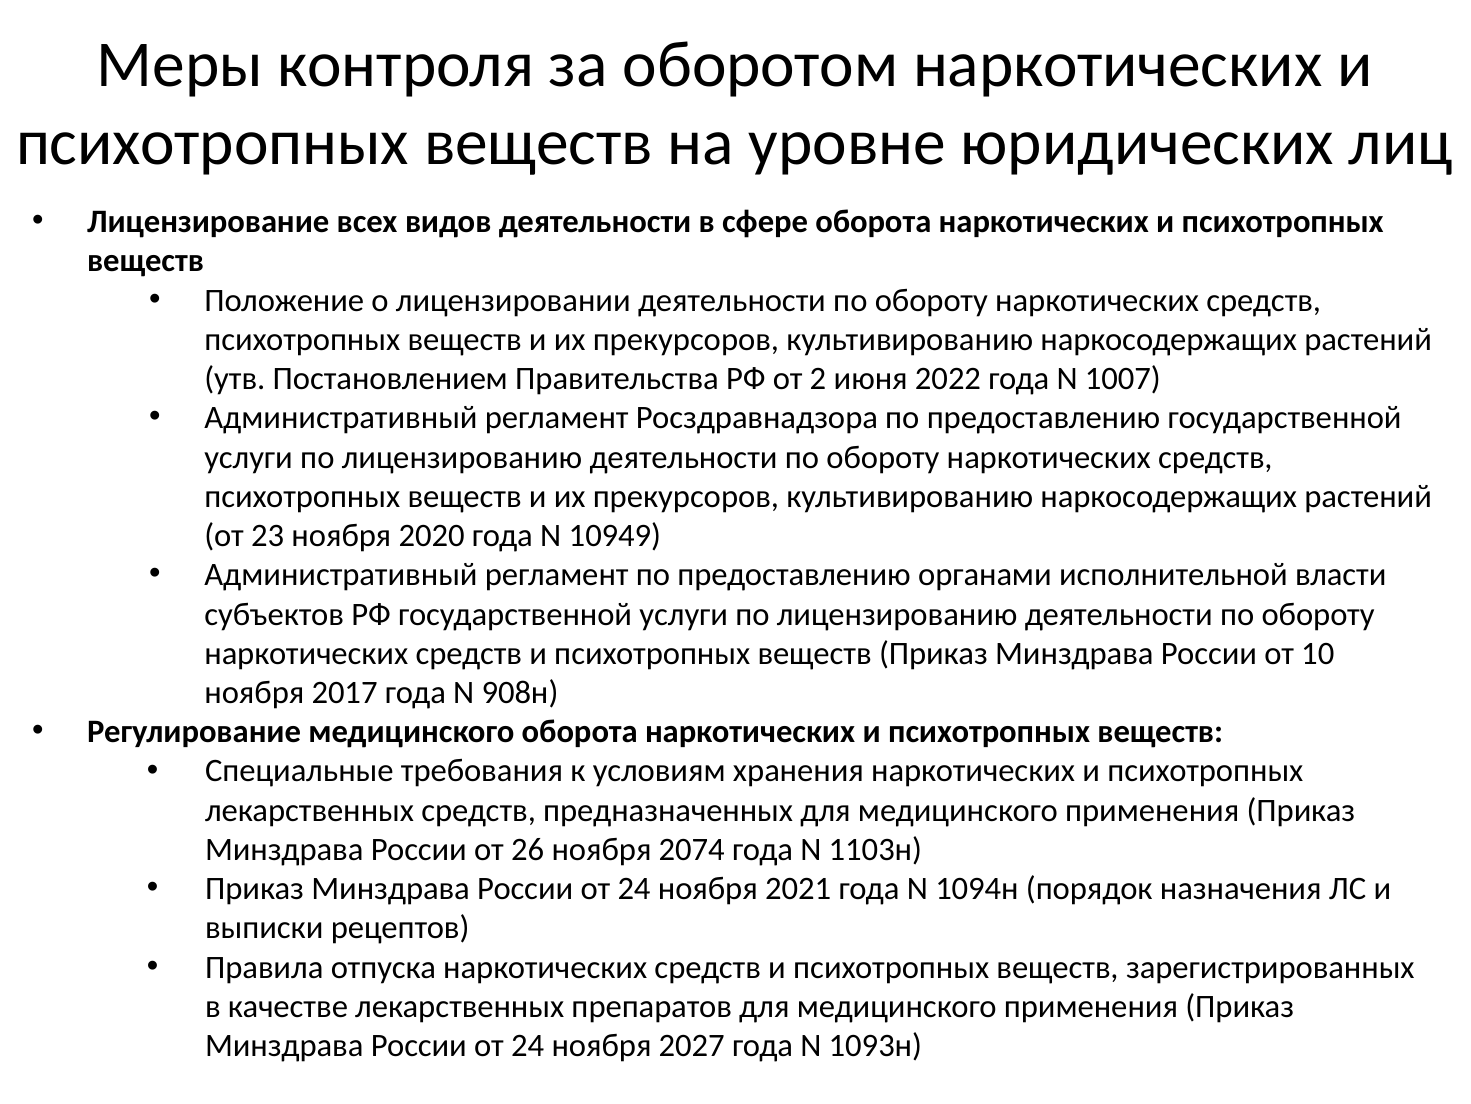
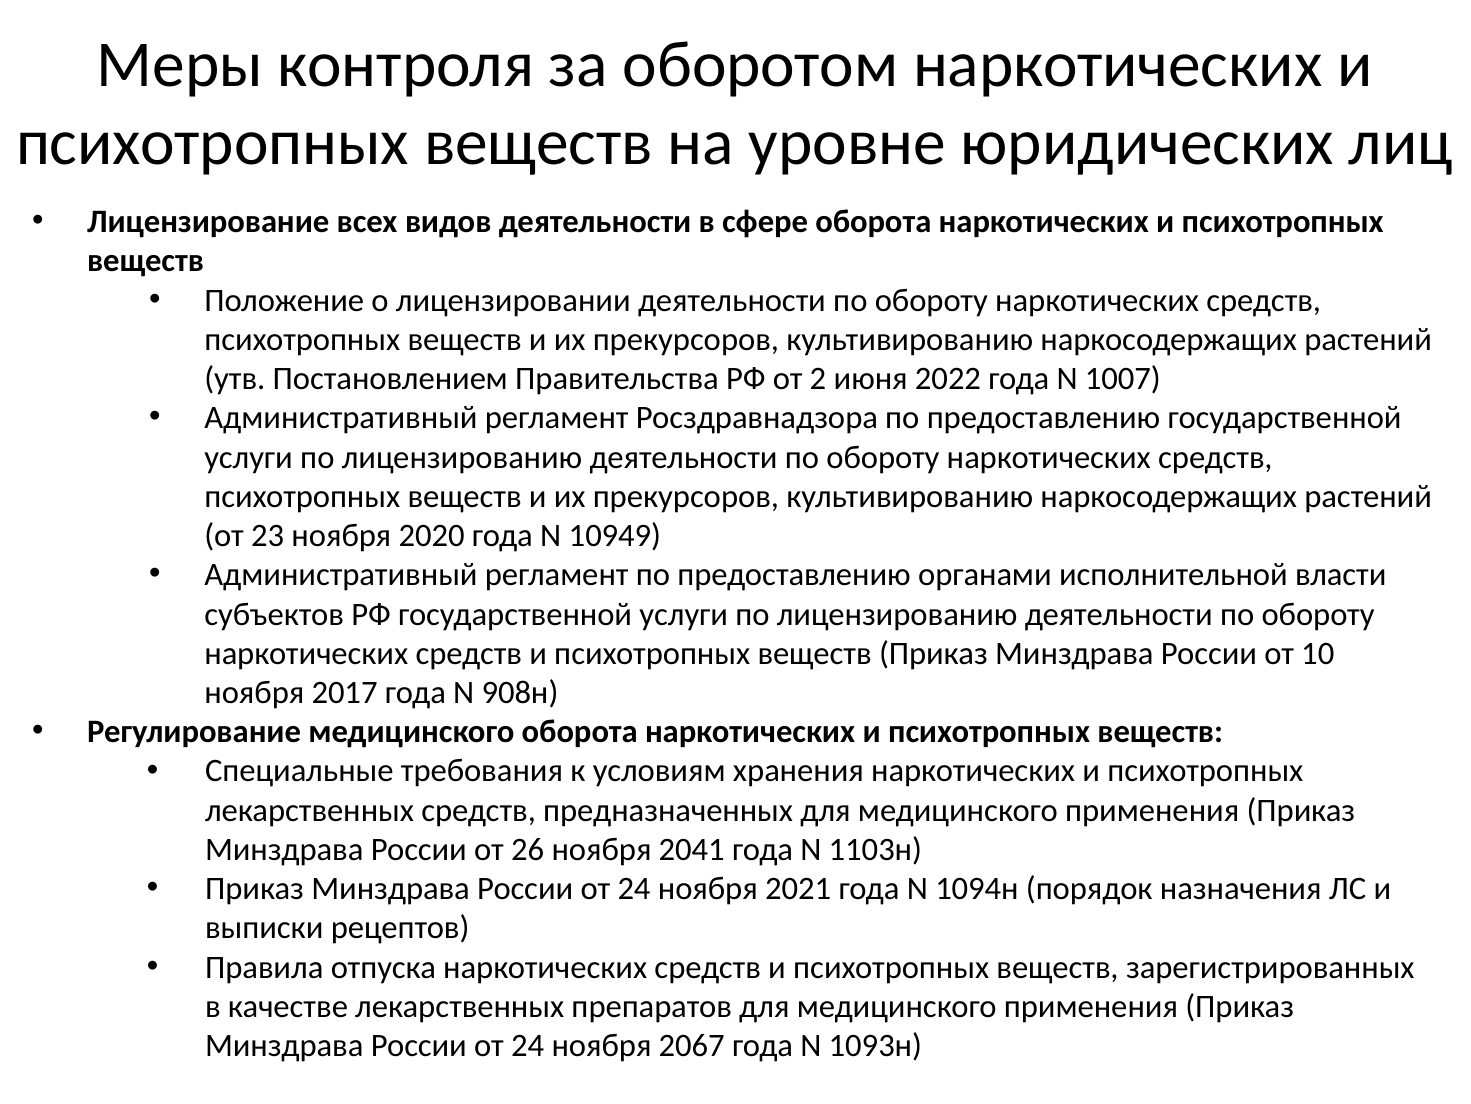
2074: 2074 -> 2041
2027: 2027 -> 2067
